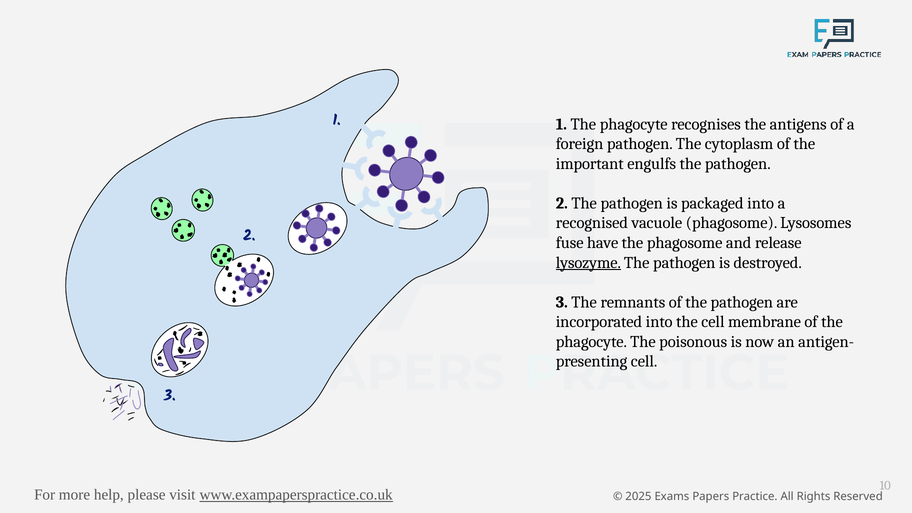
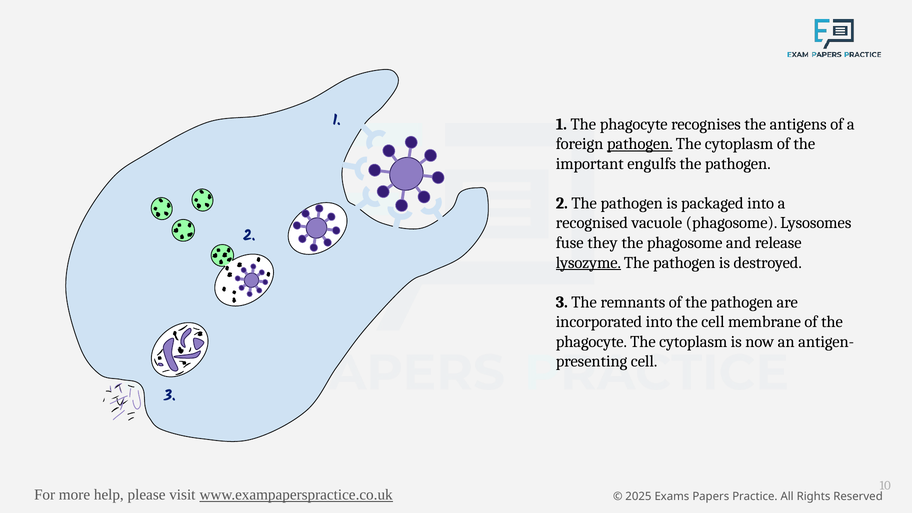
pathogen at (640, 144) underline: none -> present
have: have -> they
phagocyte The poisonous: poisonous -> cytoplasm
